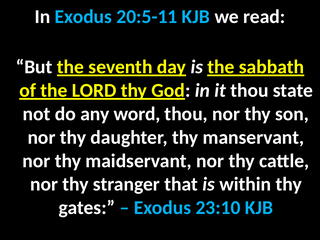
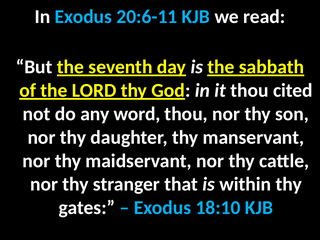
20:5-11: 20:5-11 -> 20:6-11
state: state -> cited
23:10: 23:10 -> 18:10
